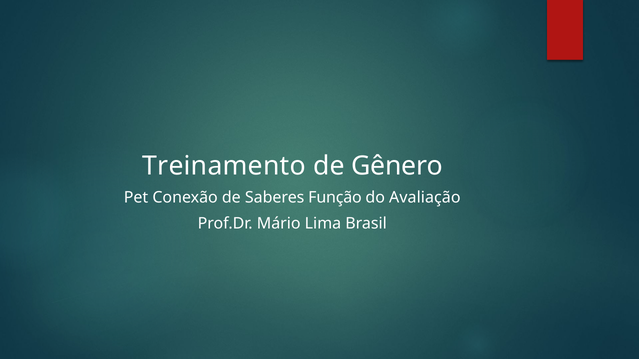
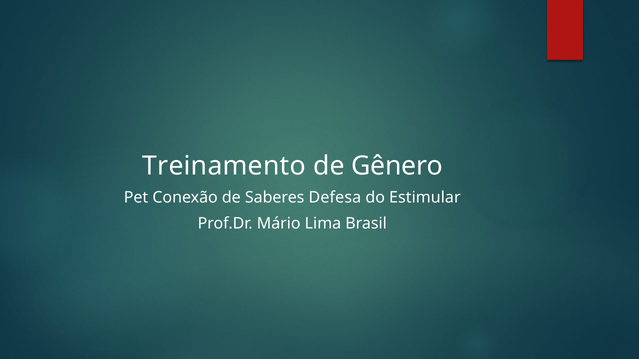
Função: Função -> Defesa
Avaliação: Avaliação -> Estimular
